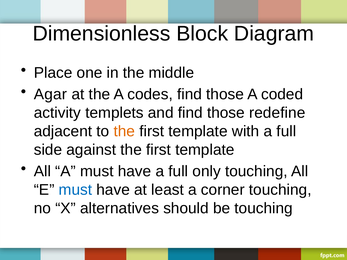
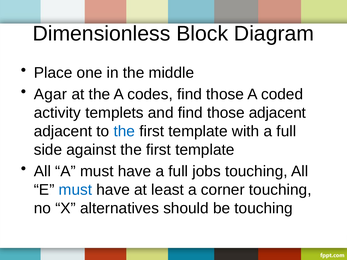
those redefine: redefine -> adjacent
the at (124, 131) colour: orange -> blue
only: only -> jobs
